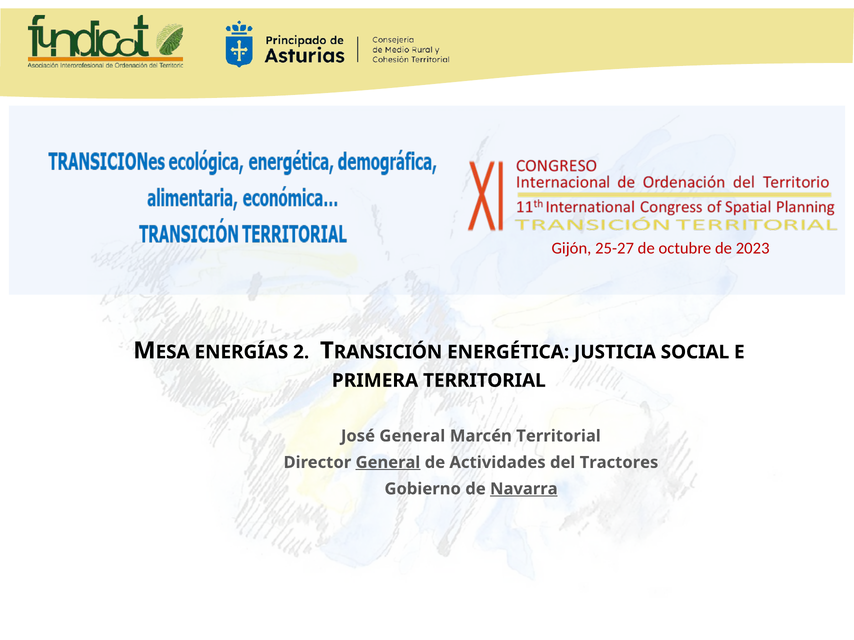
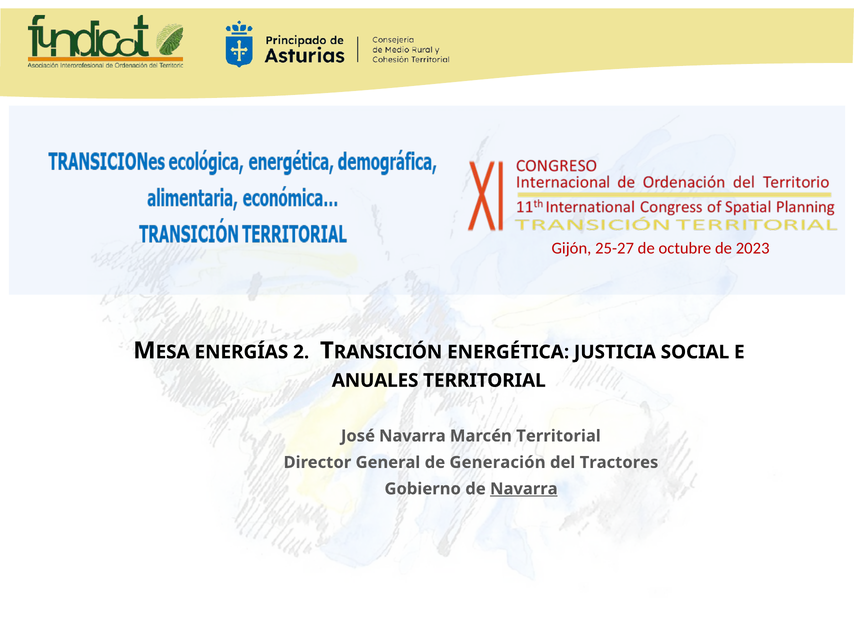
PRIMERA: PRIMERA -> ANUALES
José General: General -> Navarra
General at (388, 463) underline: present -> none
Actividades: Actividades -> Generación
